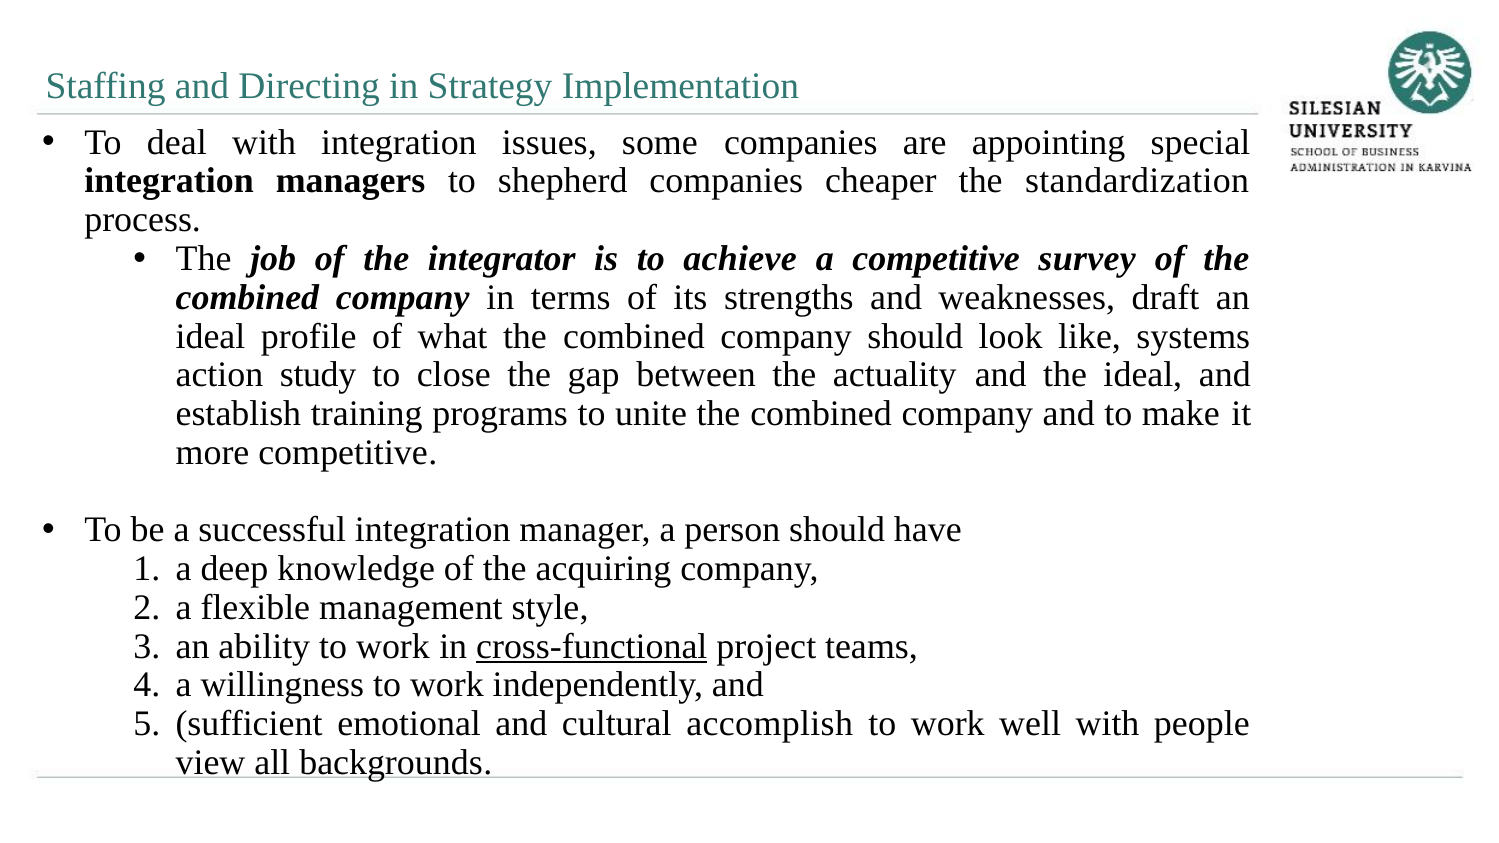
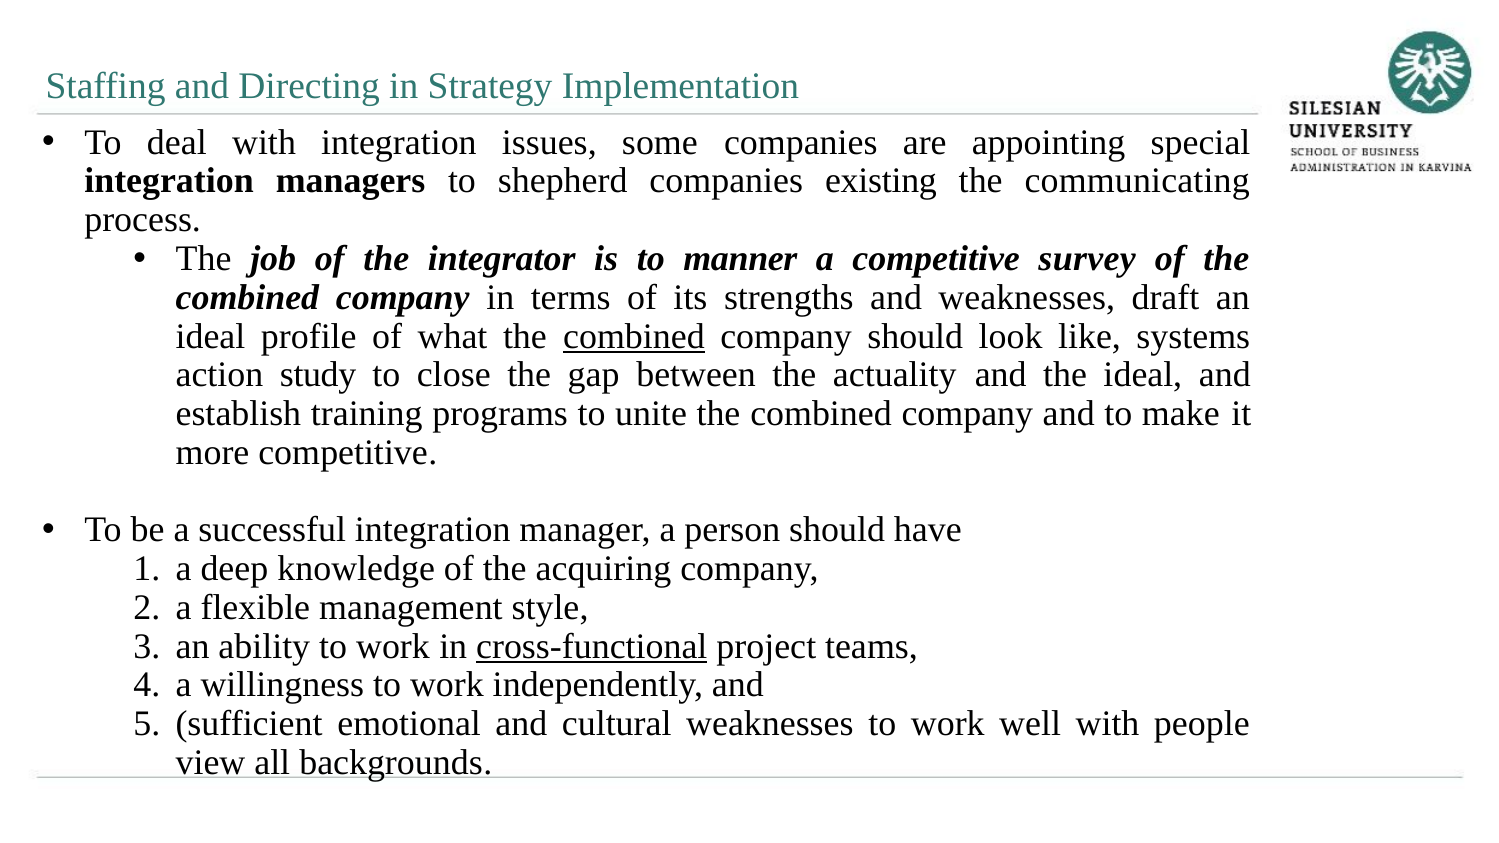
cheaper: cheaper -> existing
standardization: standardization -> communicating
achieve: achieve -> manner
combined at (634, 336) underline: none -> present
cultural accomplish: accomplish -> weaknesses
